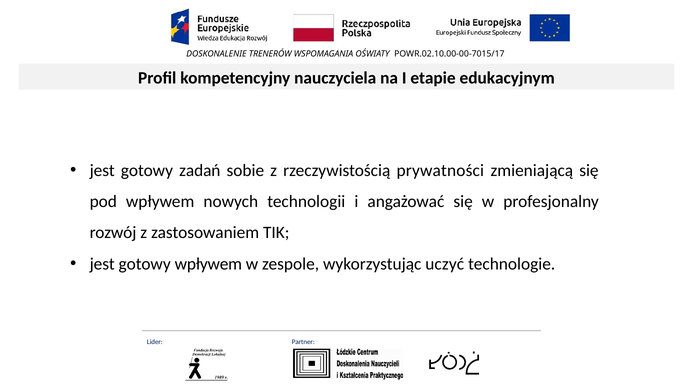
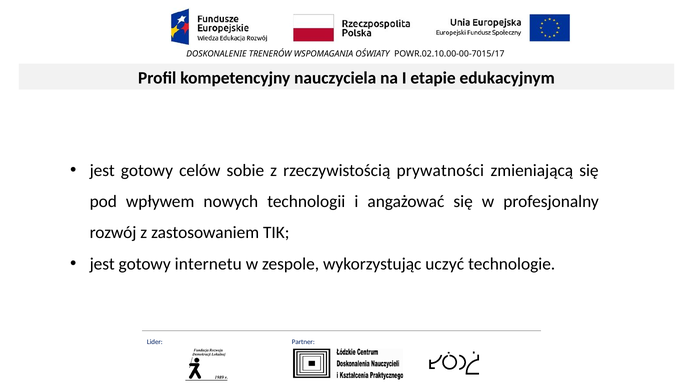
zadań: zadań -> celów
gotowy wpływem: wpływem -> internetu
